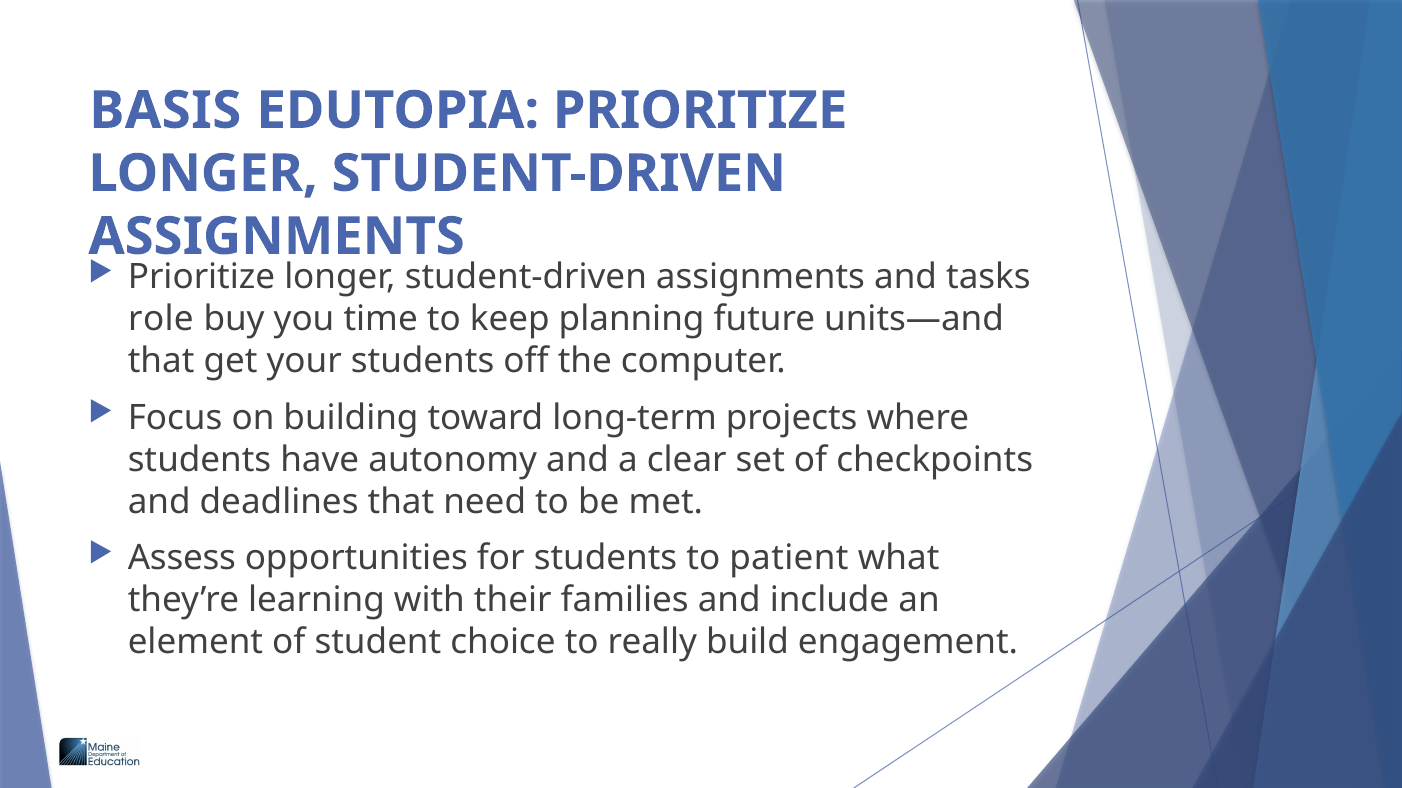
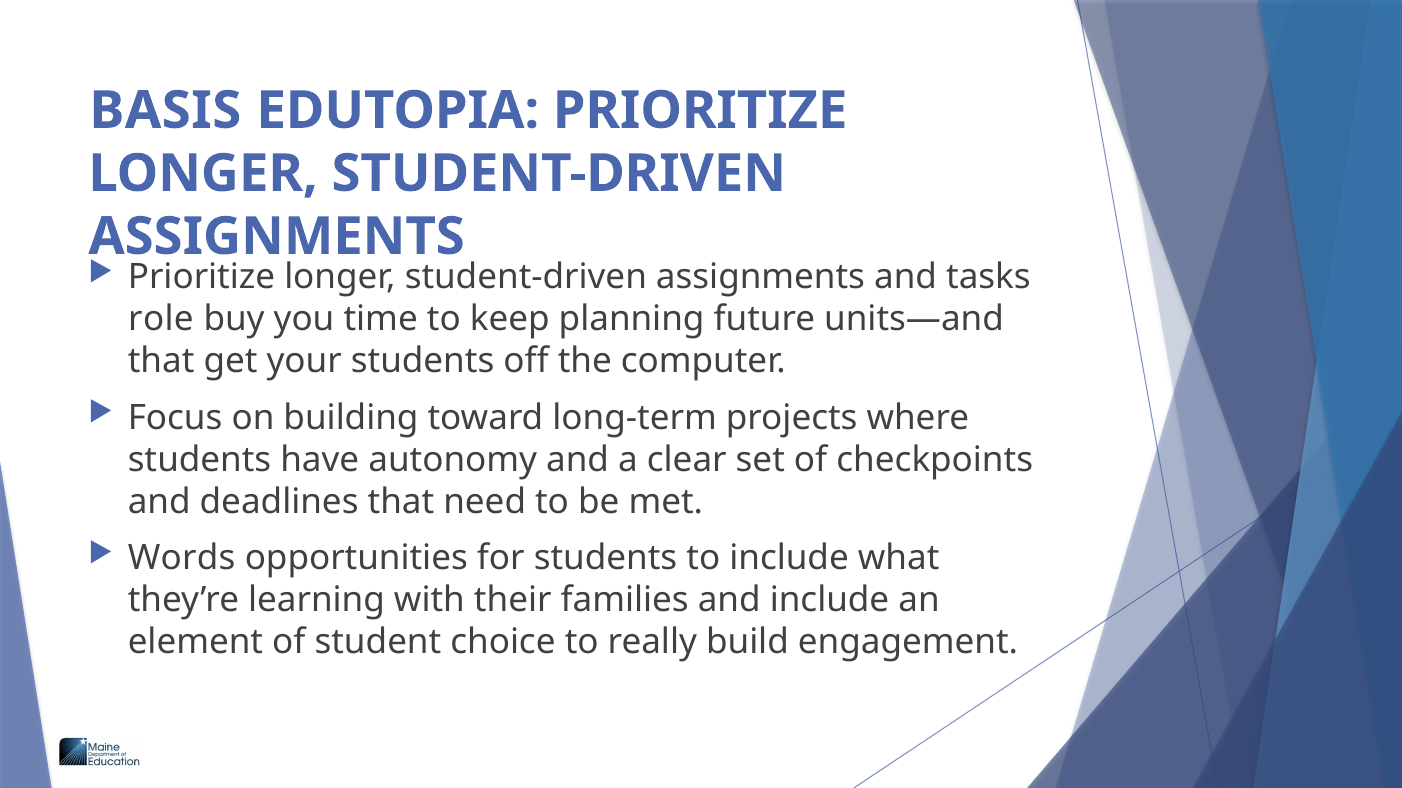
Assess: Assess -> Words
to patient: patient -> include
